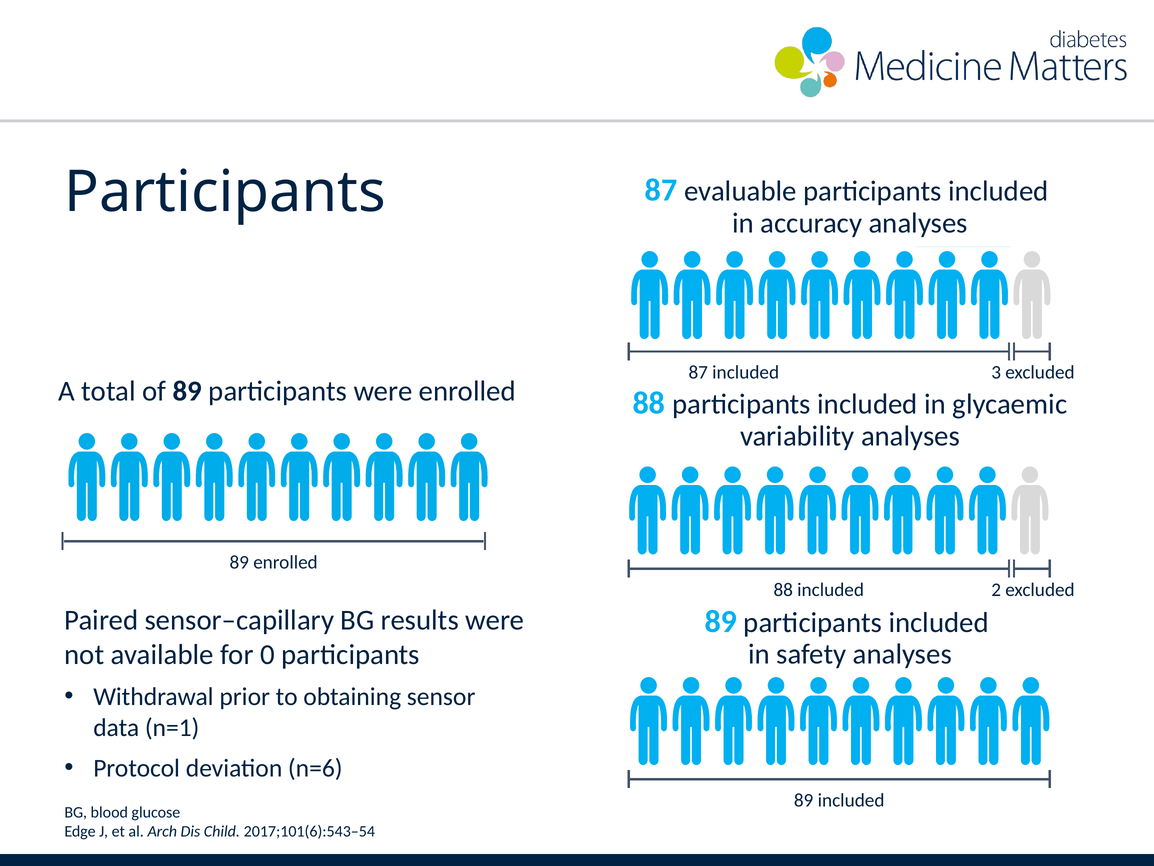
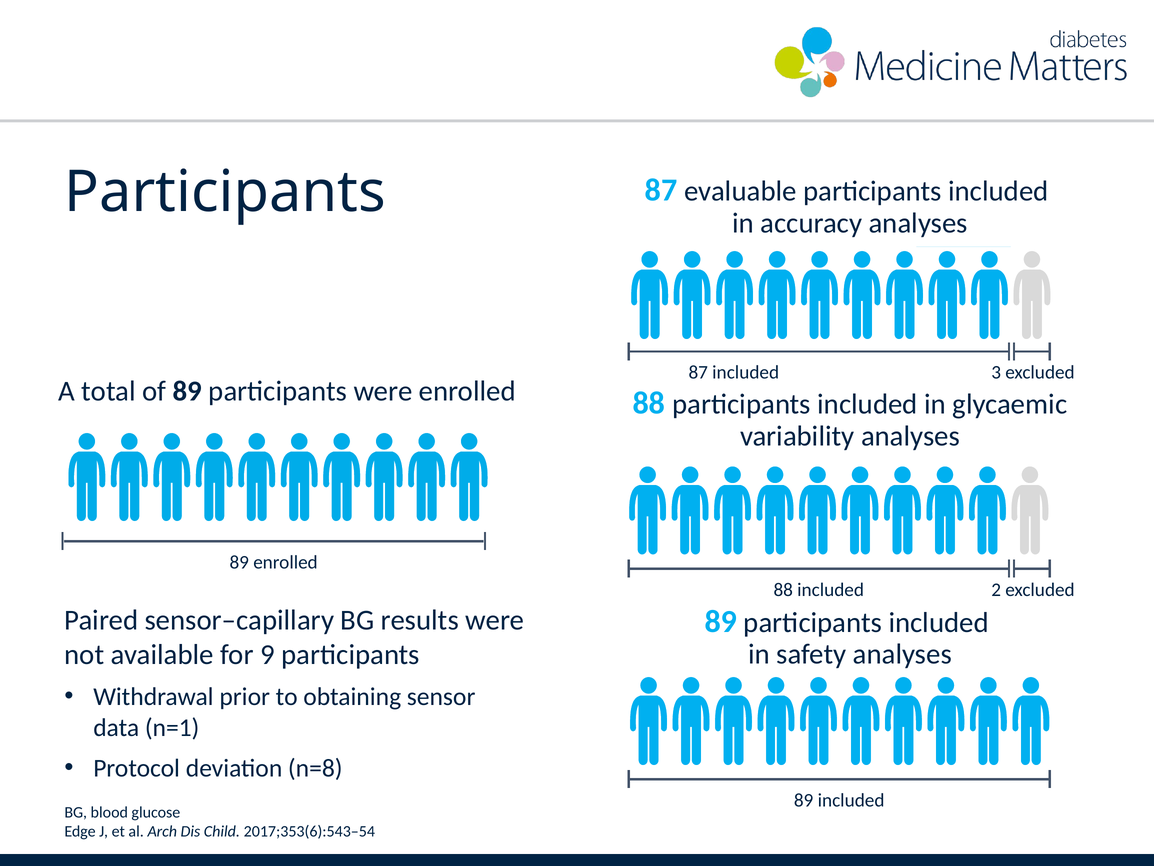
0: 0 -> 9
n=6: n=6 -> n=8
2017;101(6):543–54: 2017;101(6):543–54 -> 2017;353(6):543–54
